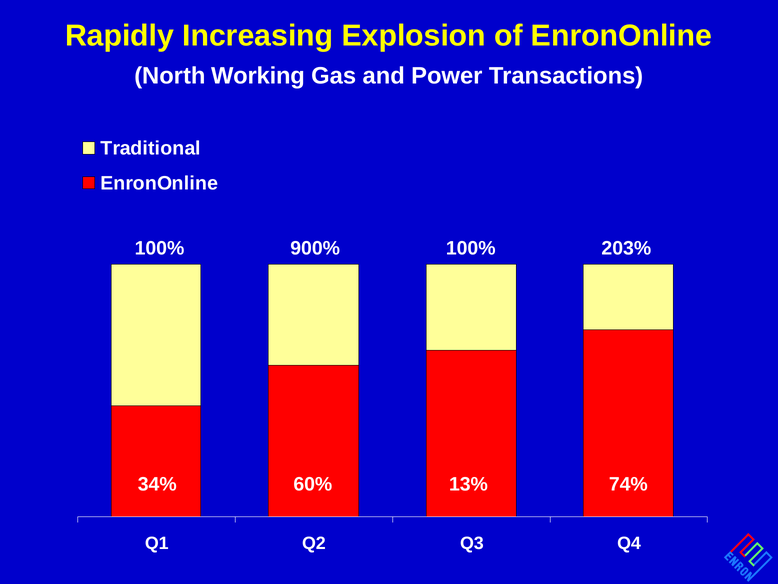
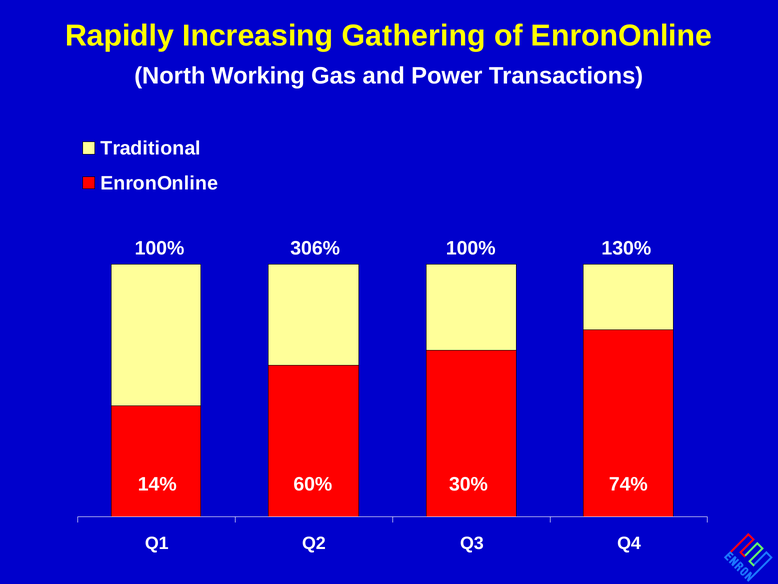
Explosion: Explosion -> Gathering
900%: 900% -> 306%
203%: 203% -> 130%
34%: 34% -> 14%
13%: 13% -> 30%
